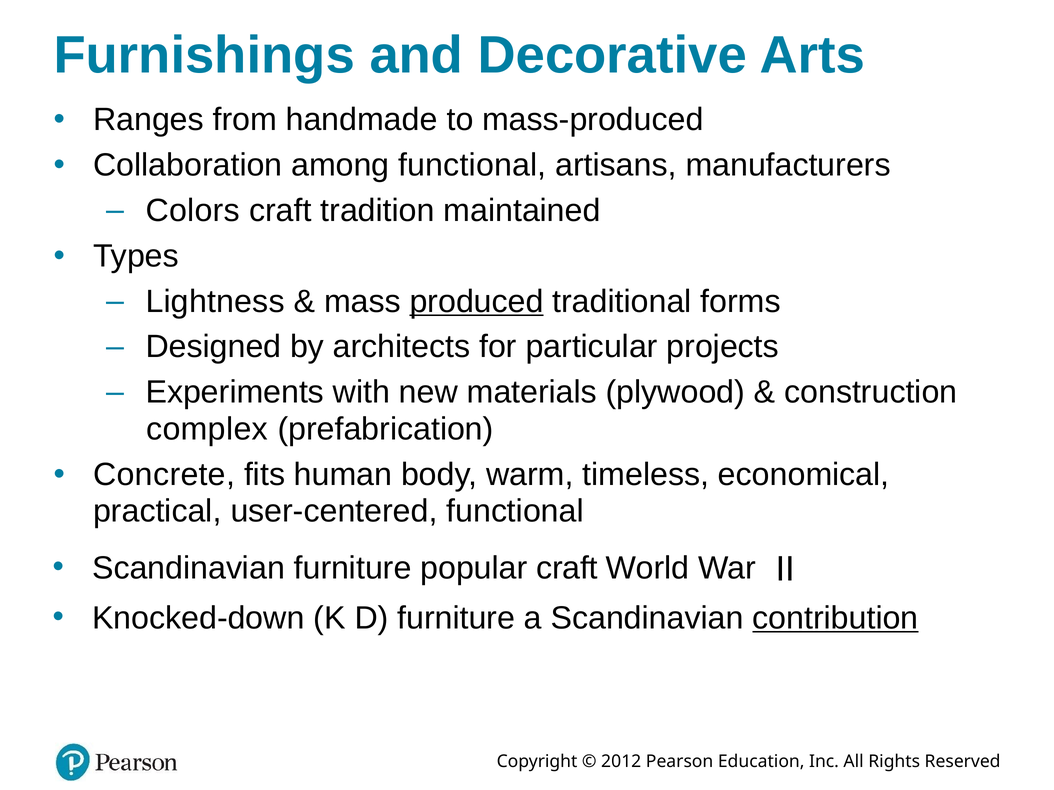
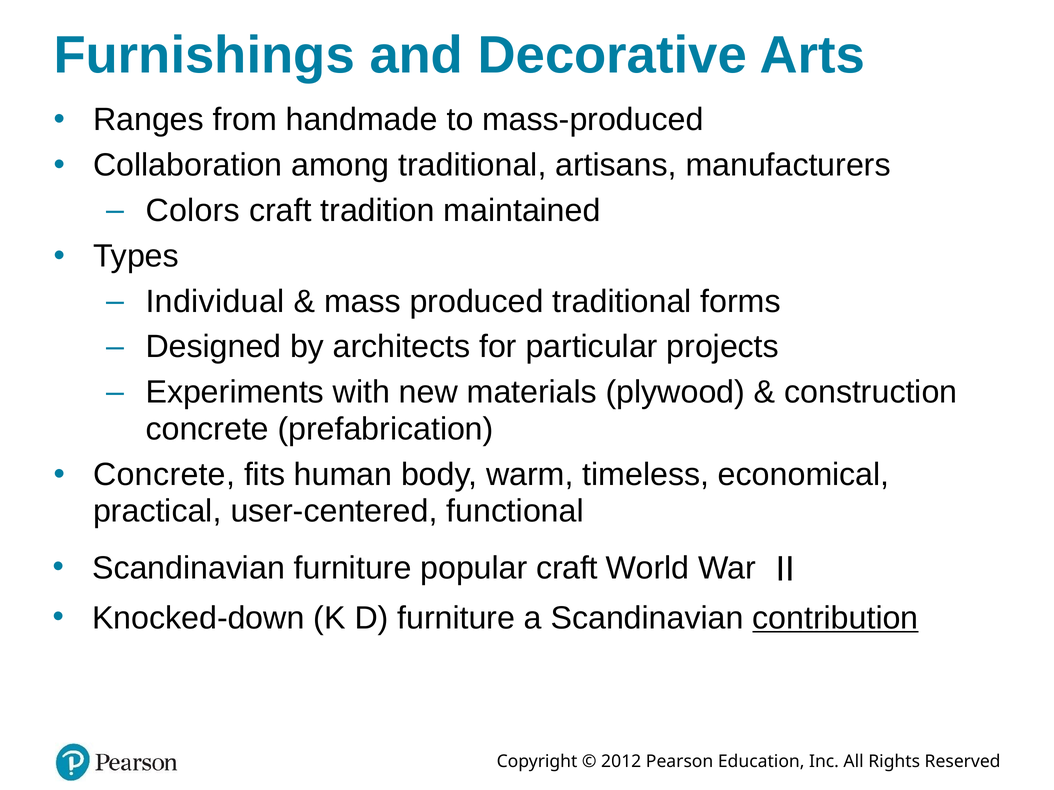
among functional: functional -> traditional
Lightness: Lightness -> Individual
produced underline: present -> none
complex at (207, 429): complex -> concrete
